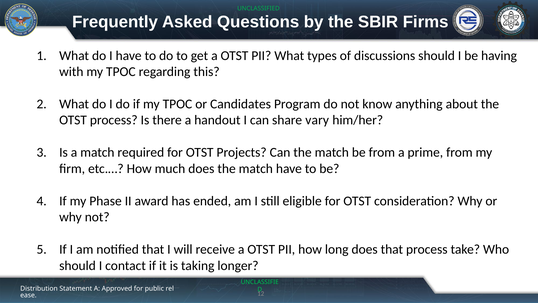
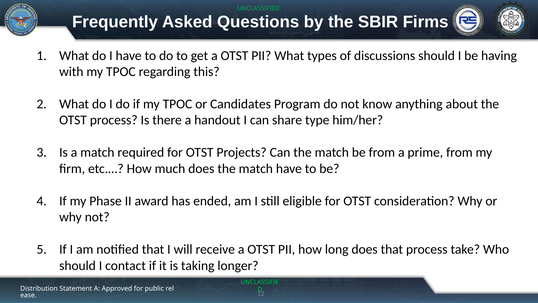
vary: vary -> type
